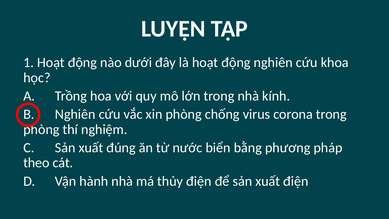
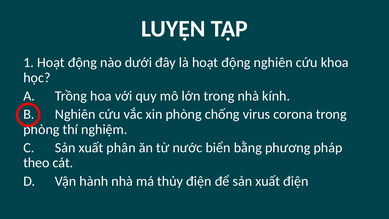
đúng: đúng -> phân
